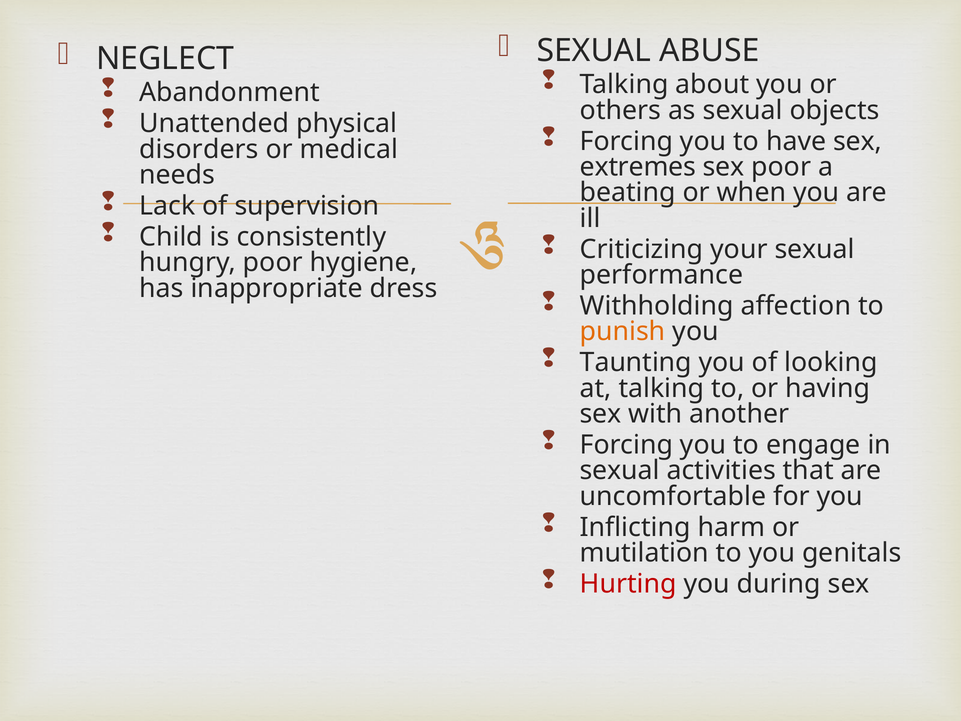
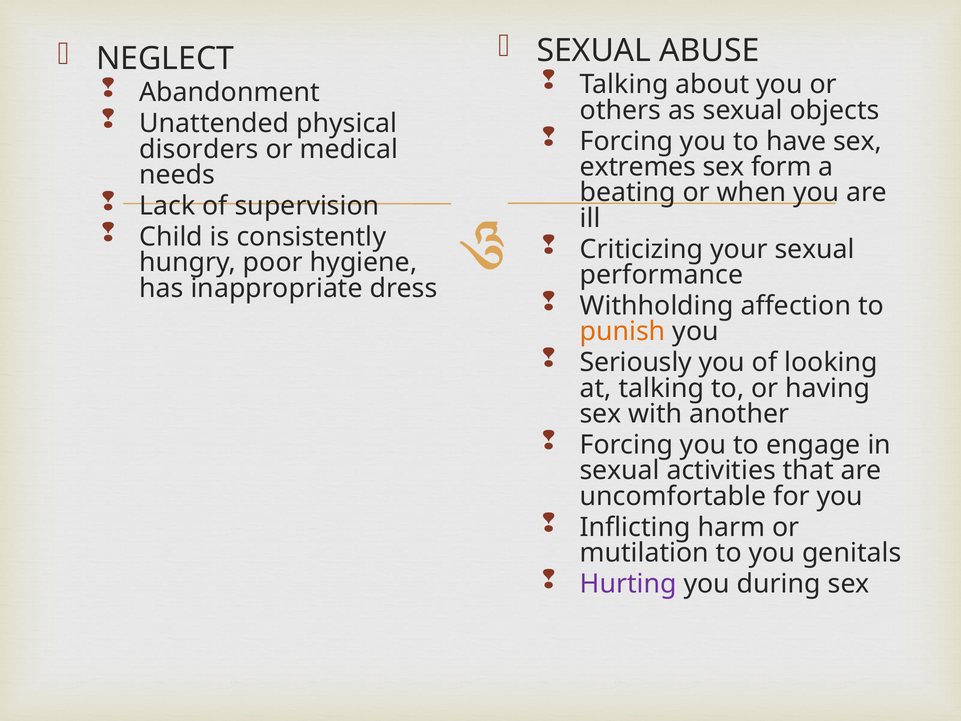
sex poor: poor -> form
Taunting: Taunting -> Seriously
Hurting colour: red -> purple
